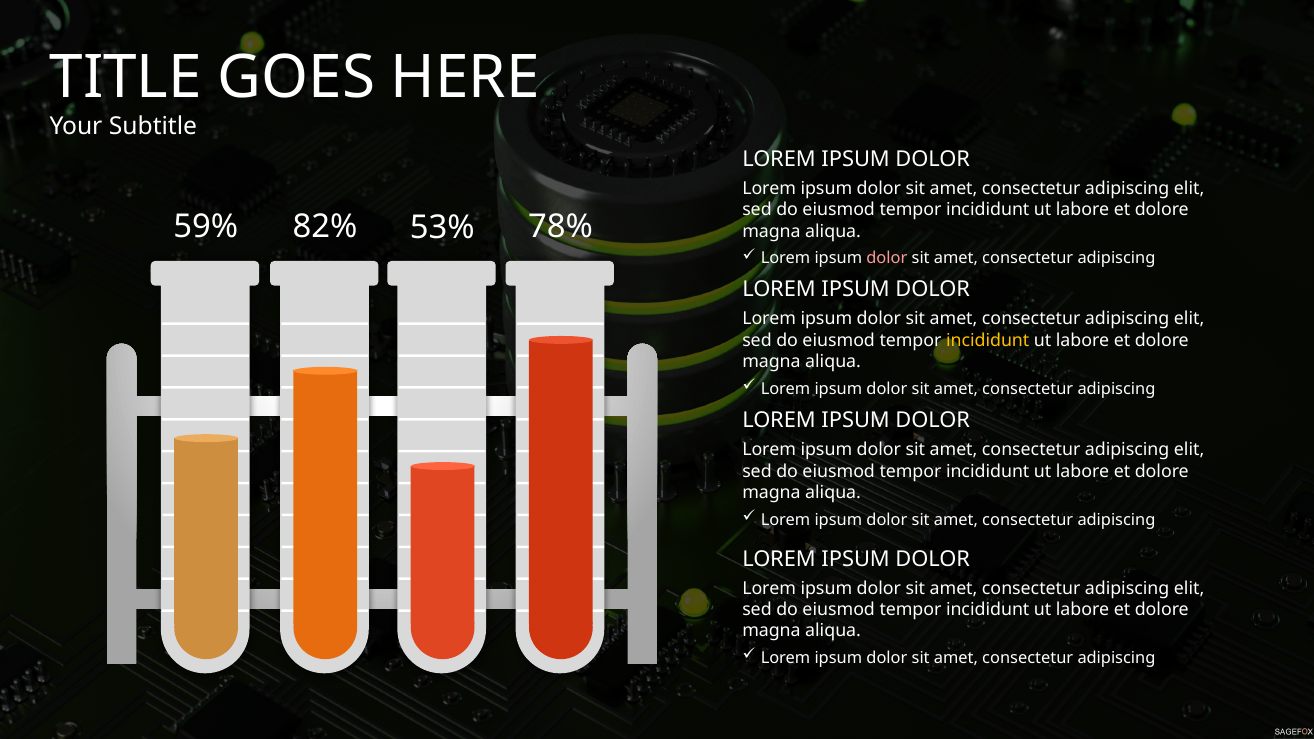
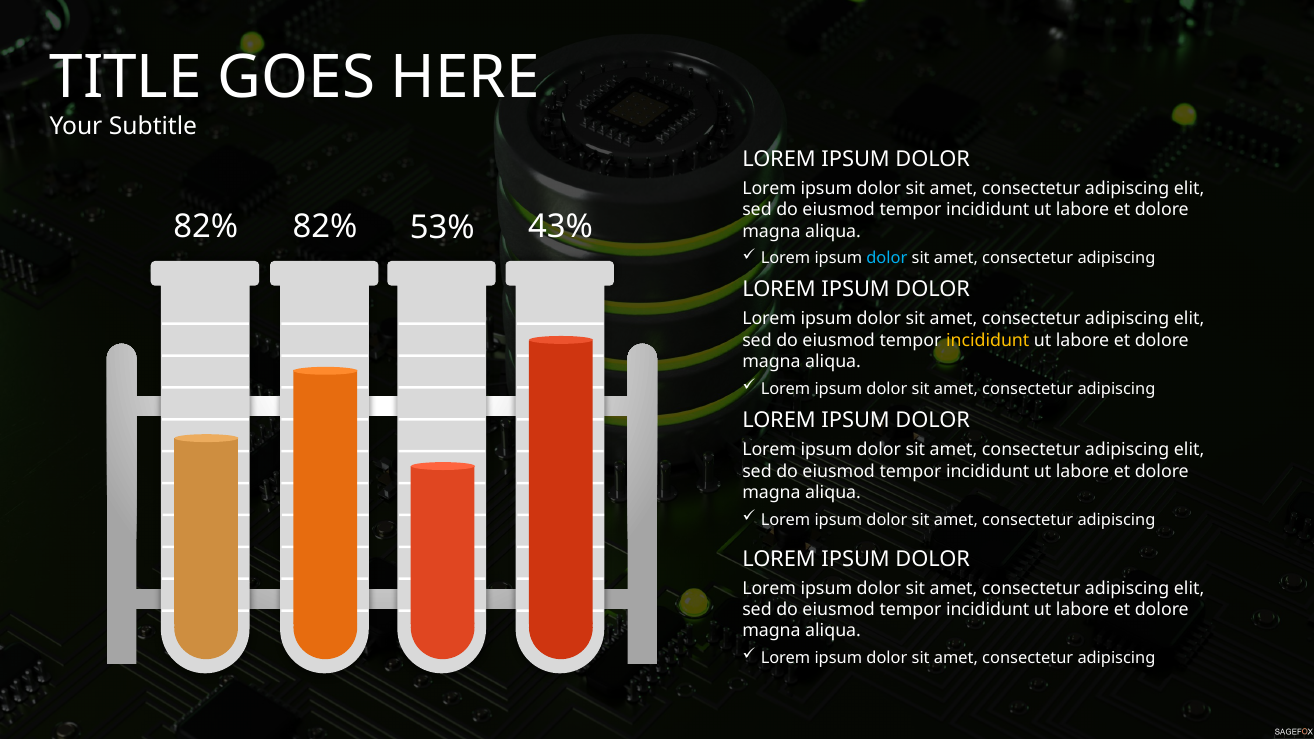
59% at (206, 226): 59% -> 82%
78%: 78% -> 43%
dolor at (887, 258) colour: pink -> light blue
